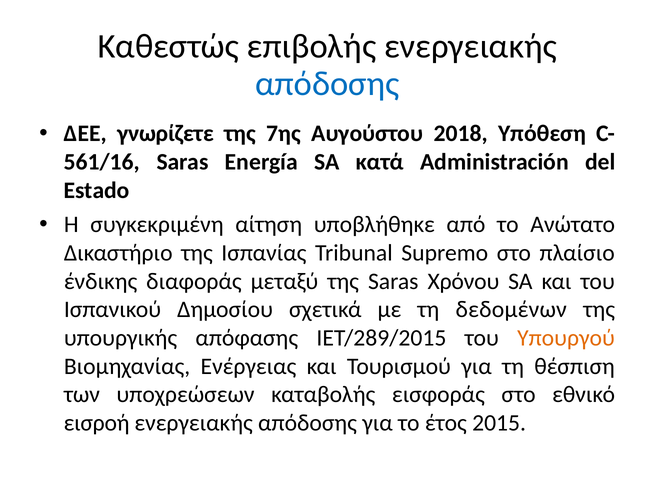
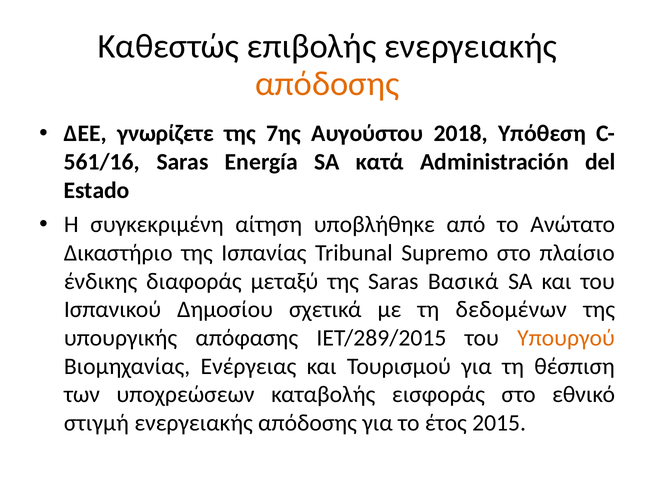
απόδοσης at (327, 84) colour: blue -> orange
Χρόνου: Χρόνου -> Βασικά
εισροή: εισροή -> στιγμή
